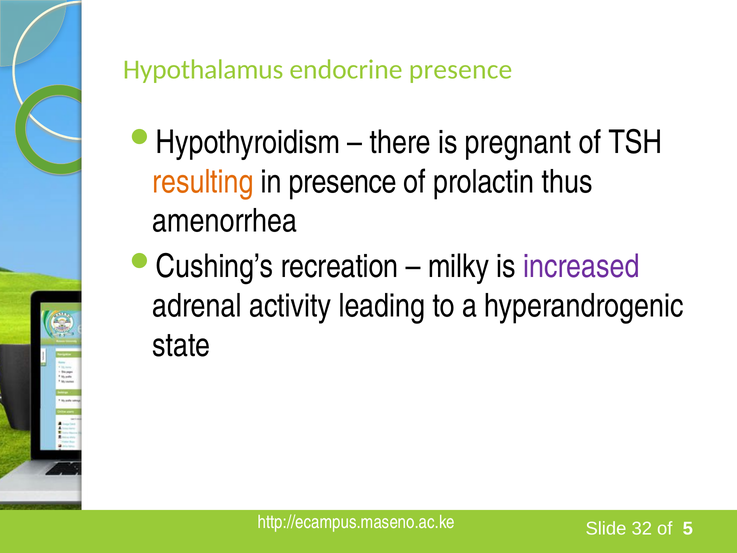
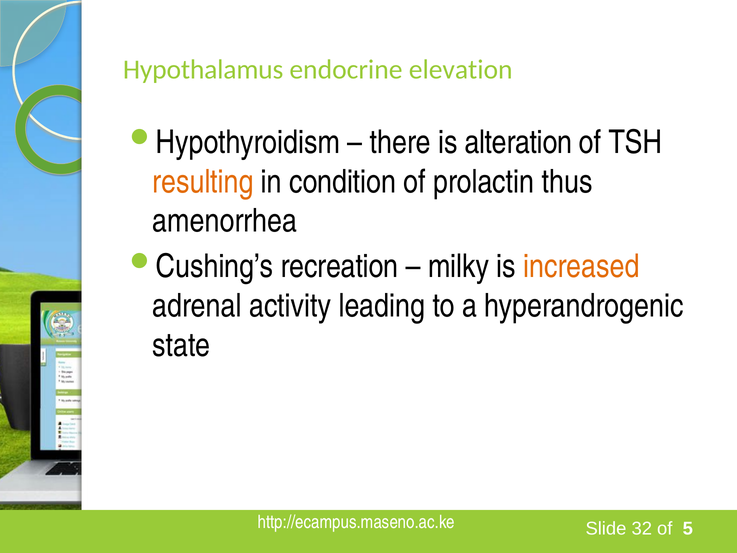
endocrine presence: presence -> elevation
pregnant: pregnant -> alteration
in presence: presence -> condition
increased colour: purple -> orange
